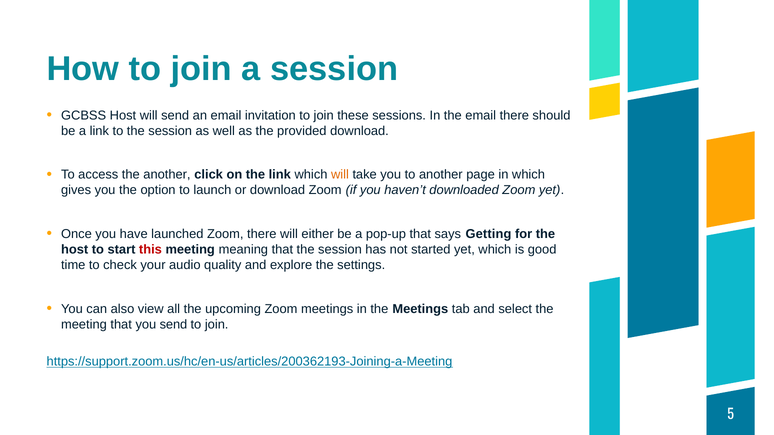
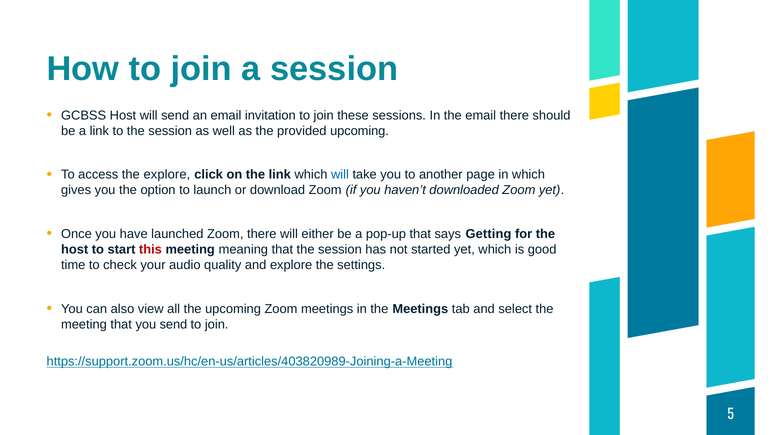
provided download: download -> upcoming
the another: another -> explore
will at (340, 175) colour: orange -> blue
https://support.zoom.us/hc/en-us/articles/200362193-Joining-a-Meeting: https://support.zoom.us/hc/en-us/articles/200362193-Joining-a-Meeting -> https://support.zoom.us/hc/en-us/articles/403820989-Joining-a-Meeting
